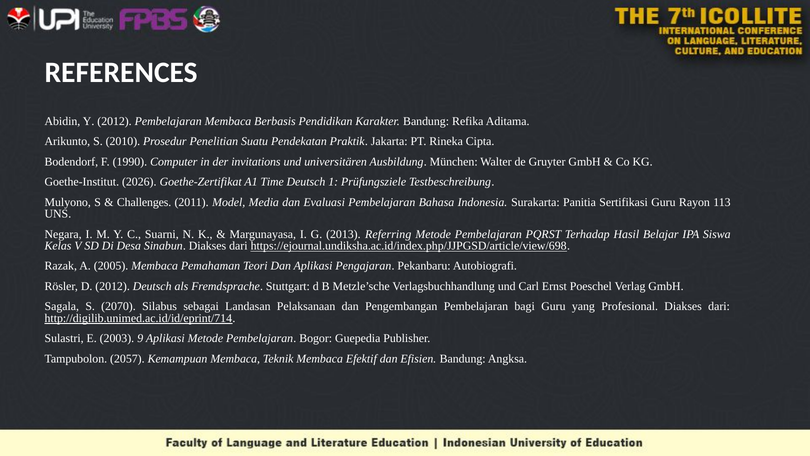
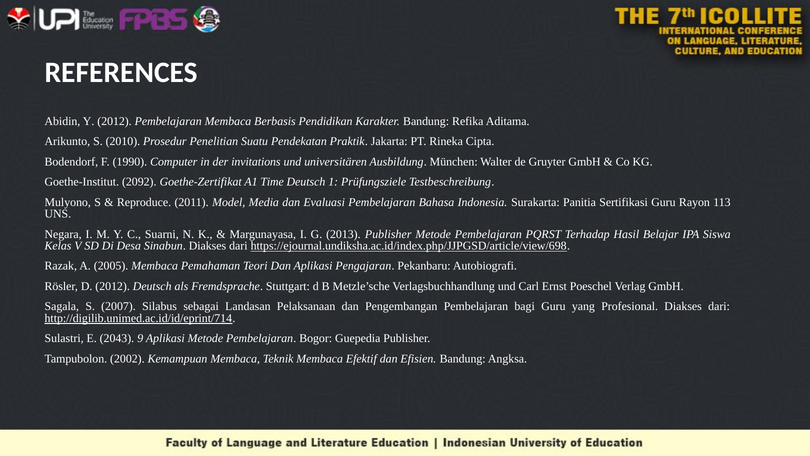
2026: 2026 -> 2092
Challenges: Challenges -> Reproduce
2013 Referring: Referring -> Publisher
2070: 2070 -> 2007
2003: 2003 -> 2043
2057: 2057 -> 2002
